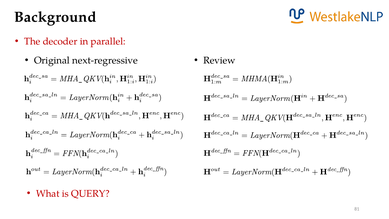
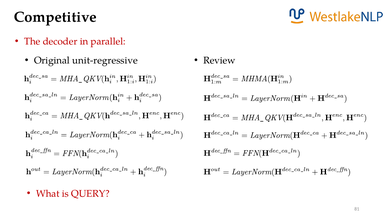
Background: Background -> Competitive
next-regressive: next-regressive -> unit-regressive
